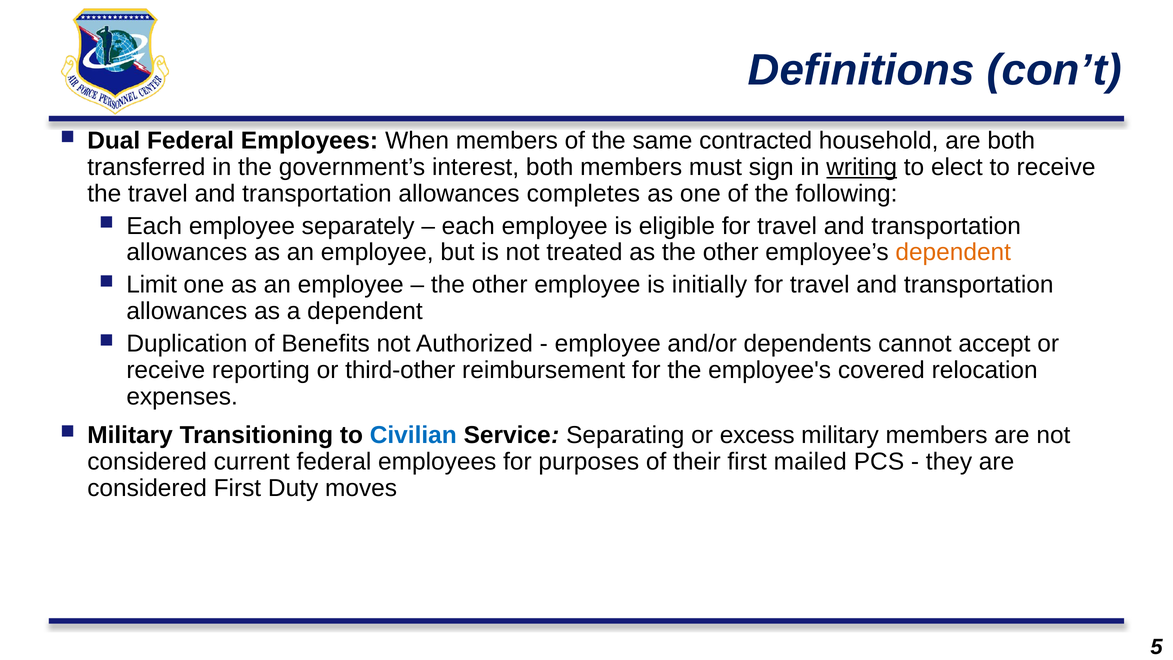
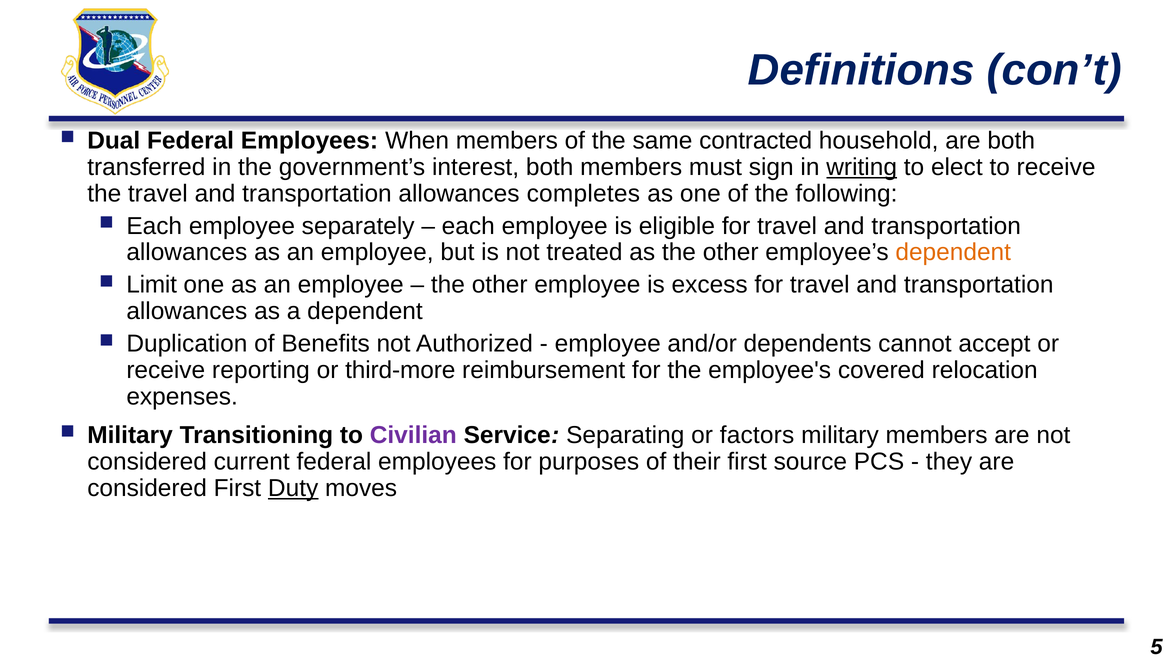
initially: initially -> excess
third-other: third-other -> third-more
Civilian colour: blue -> purple
excess: excess -> factors
mailed: mailed -> source
Duty underline: none -> present
